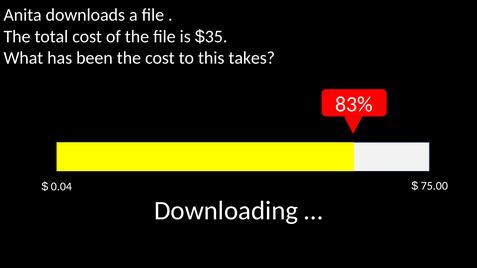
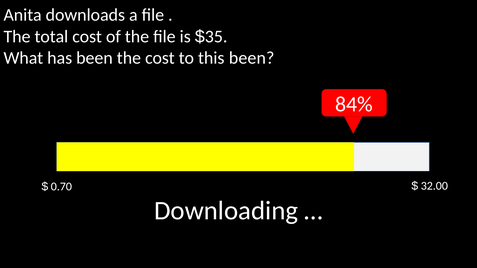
this takes: takes -> been
83%: 83% -> 84%
0.04: 0.04 -> 0.70
75.00: 75.00 -> 32.00
